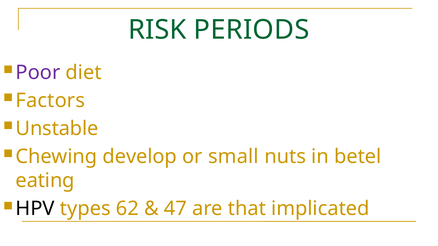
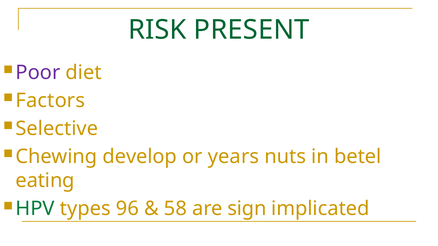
PERIODS: PERIODS -> PRESENT
Unstable: Unstable -> Selective
small: small -> years
HPV colour: black -> green
62: 62 -> 96
47: 47 -> 58
that: that -> sign
